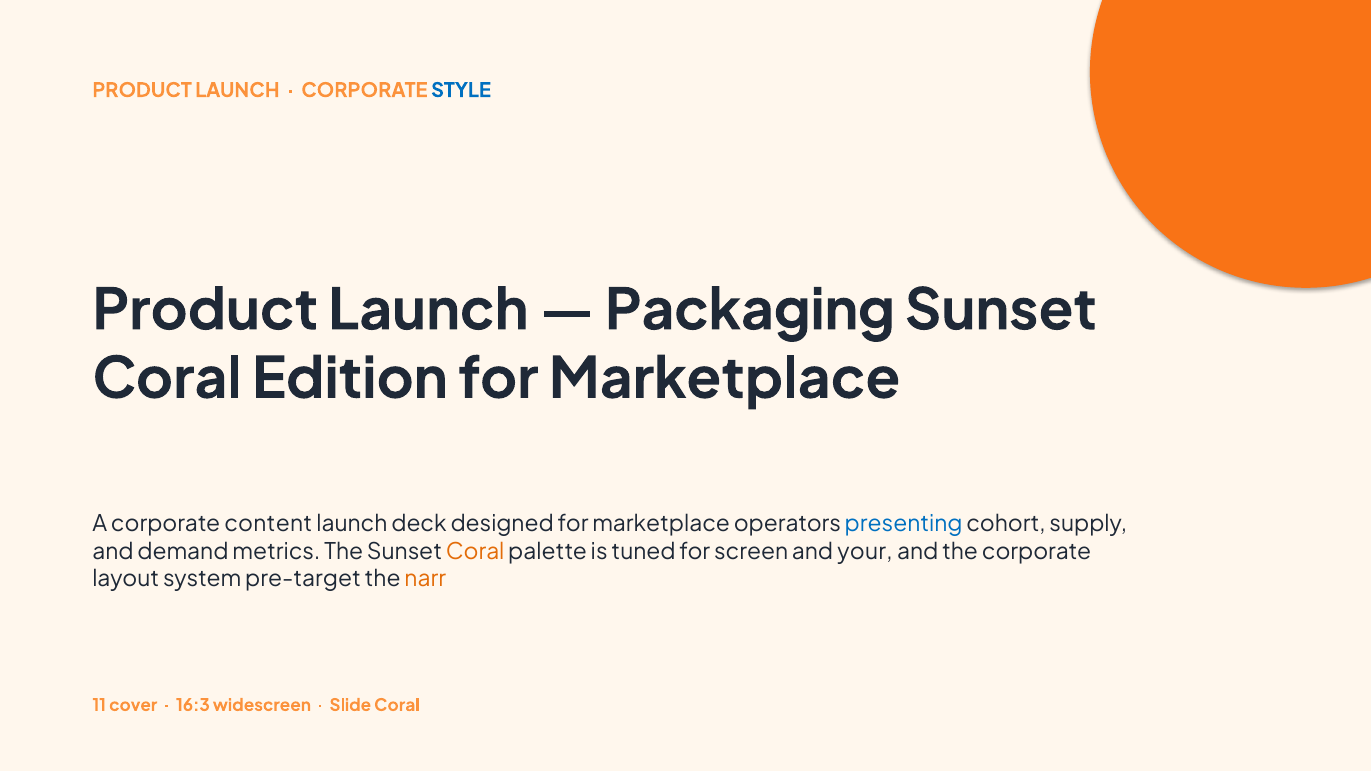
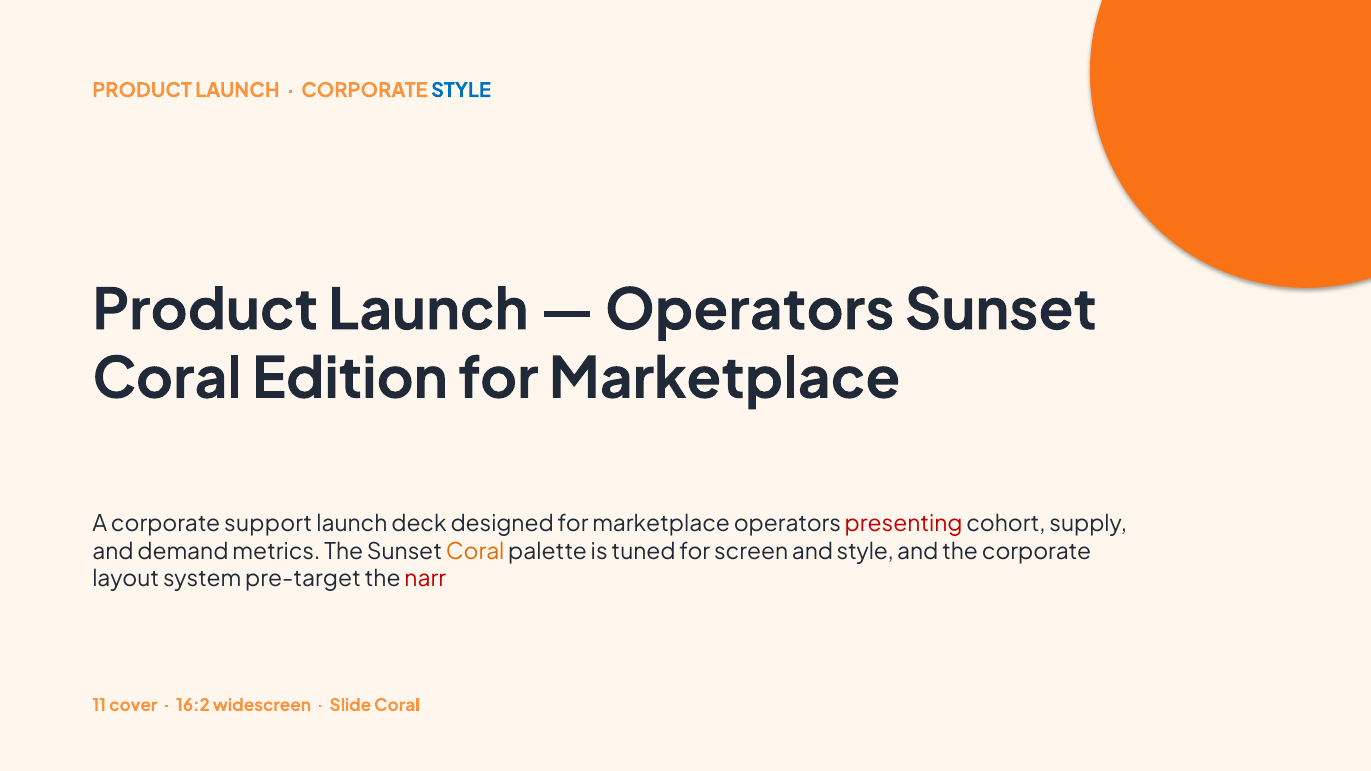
Packaging at (750, 311): Packaging -> Operators
content: content -> support
presenting colour: blue -> red
and your: your -> style
narr colour: orange -> red
16:3: 16:3 -> 16:2
